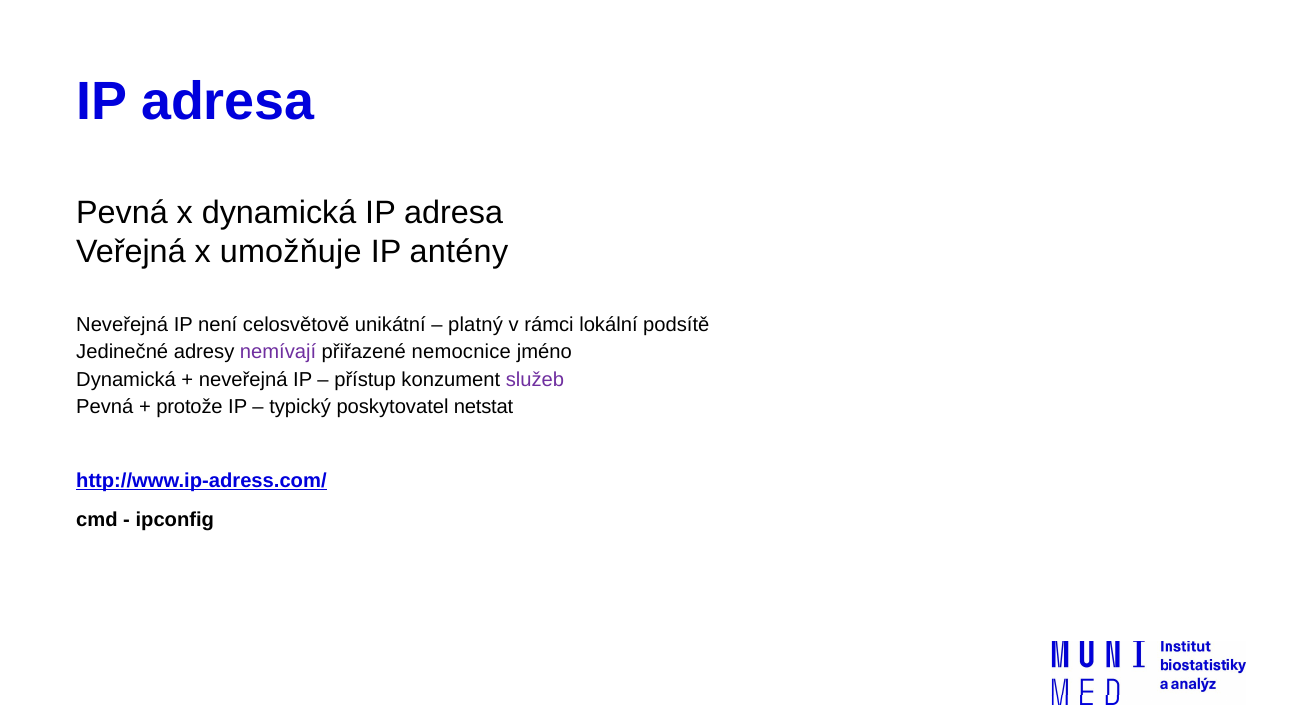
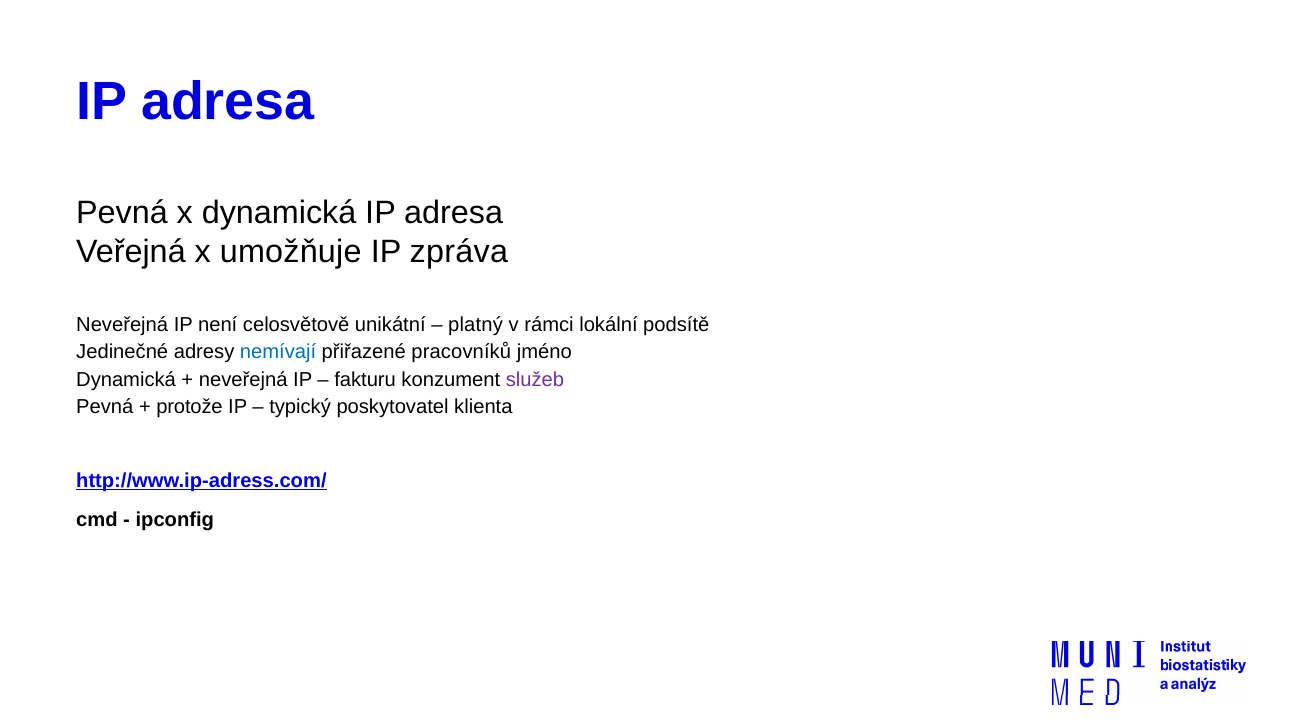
antény: antény -> zpráva
nemívají colour: purple -> blue
nemocnice: nemocnice -> pracovníků
přístup: přístup -> fakturu
netstat: netstat -> klienta
